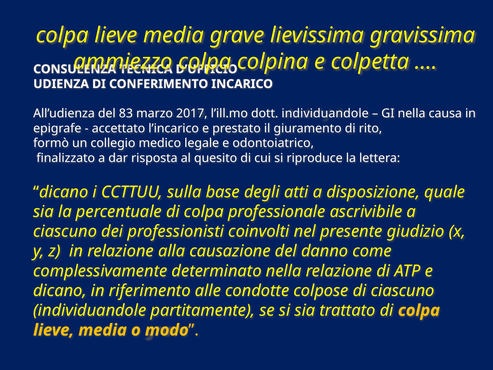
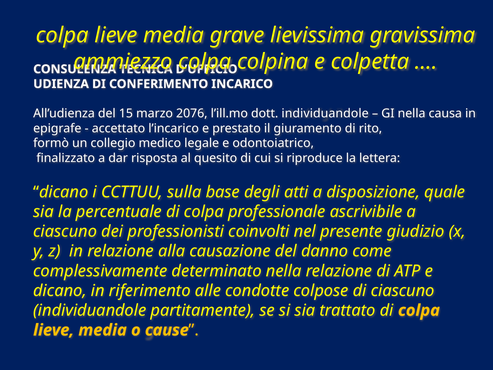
83: 83 -> 15
2017: 2017 -> 2076
modo: modo -> cause
